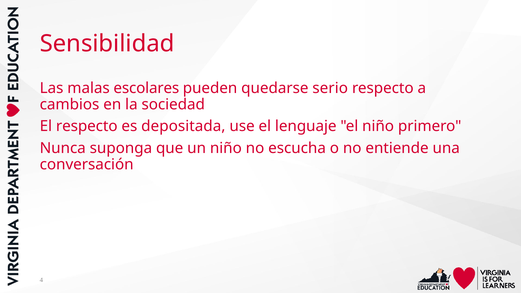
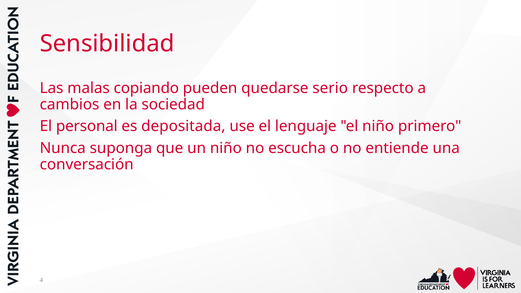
escolares: escolares -> copiando
El respecto: respecto -> personal
